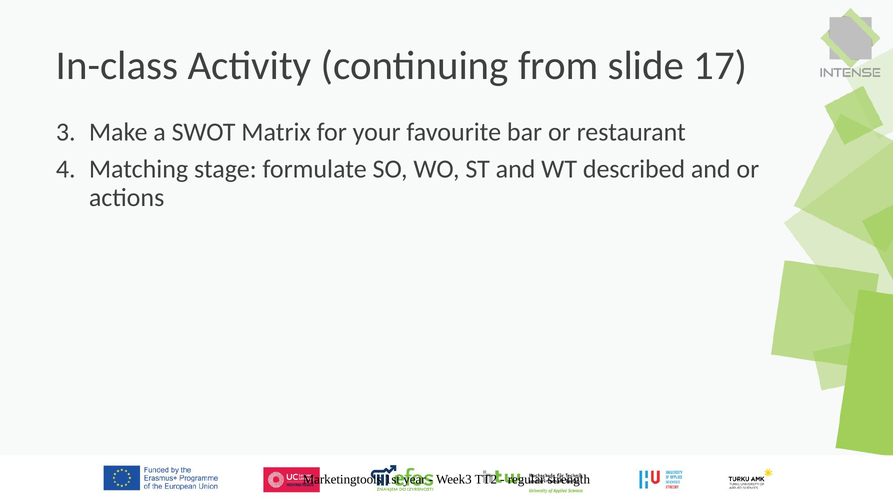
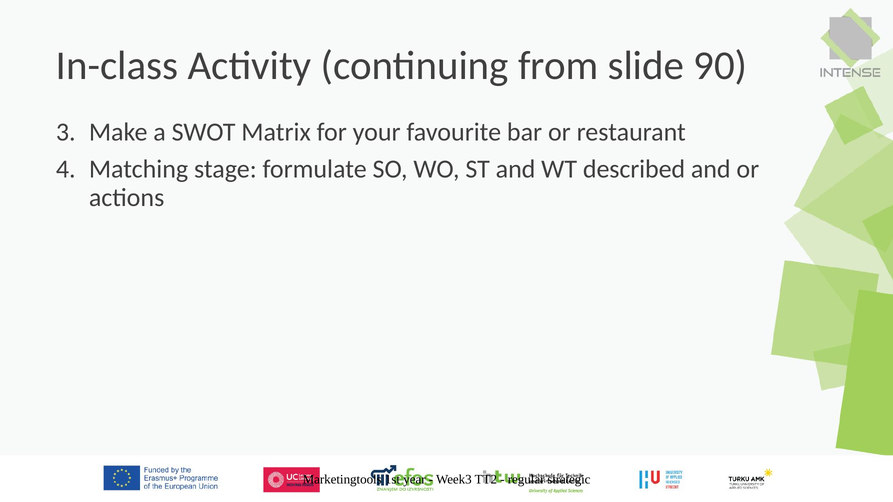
17: 17 -> 90
strength: strength -> strategic
